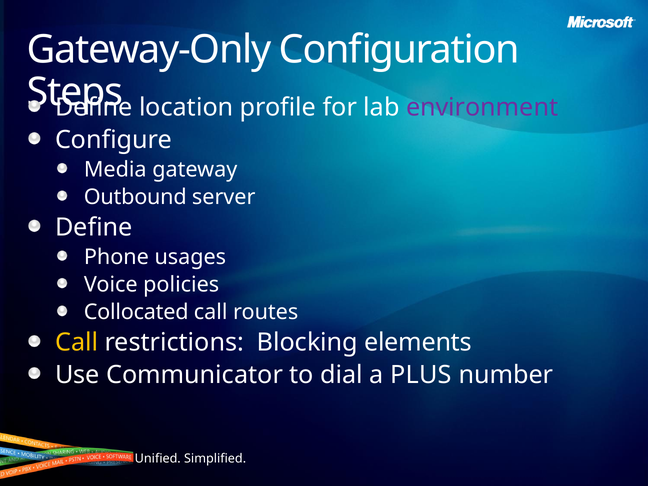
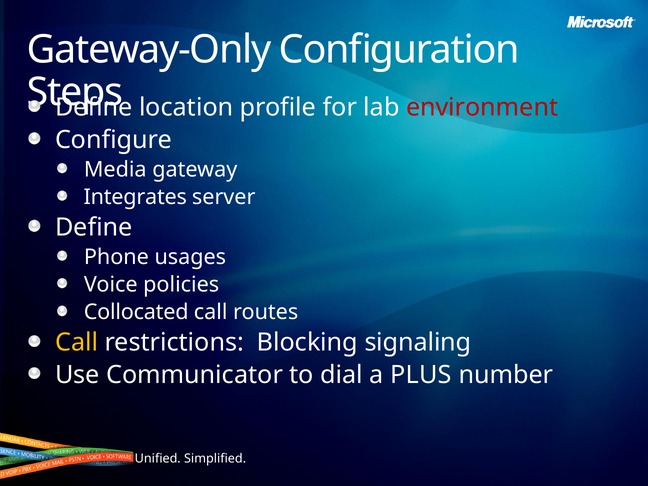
environment colour: purple -> red
Outbound: Outbound -> Integrates
elements: elements -> signaling
